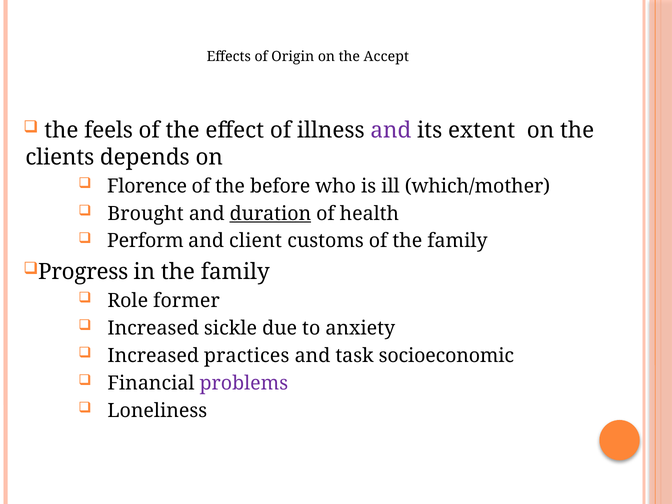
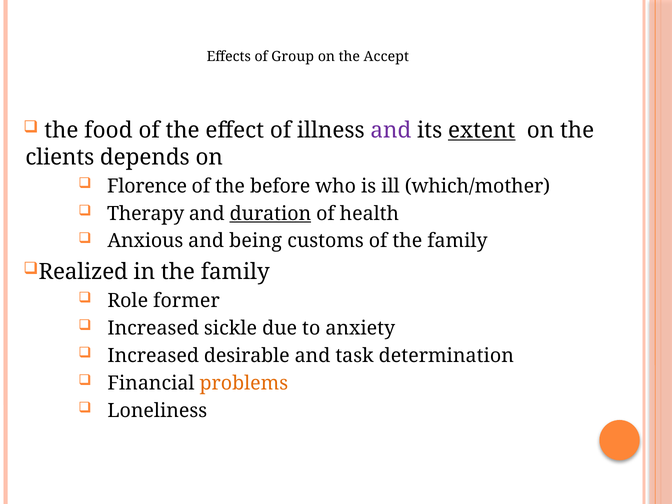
Origin: Origin -> Group
feels: feels -> food
extent underline: none -> present
Brought: Brought -> Therapy
Perform: Perform -> Anxious
client: client -> being
Progress: Progress -> Realized
practices: practices -> desirable
socioeconomic: socioeconomic -> determination
problems colour: purple -> orange
